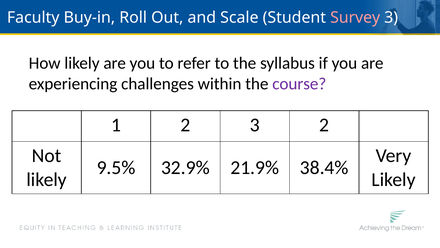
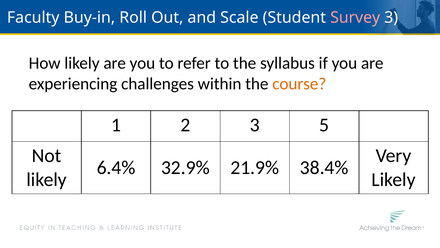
course colour: purple -> orange
3 2: 2 -> 5
9.5%: 9.5% -> 6.4%
